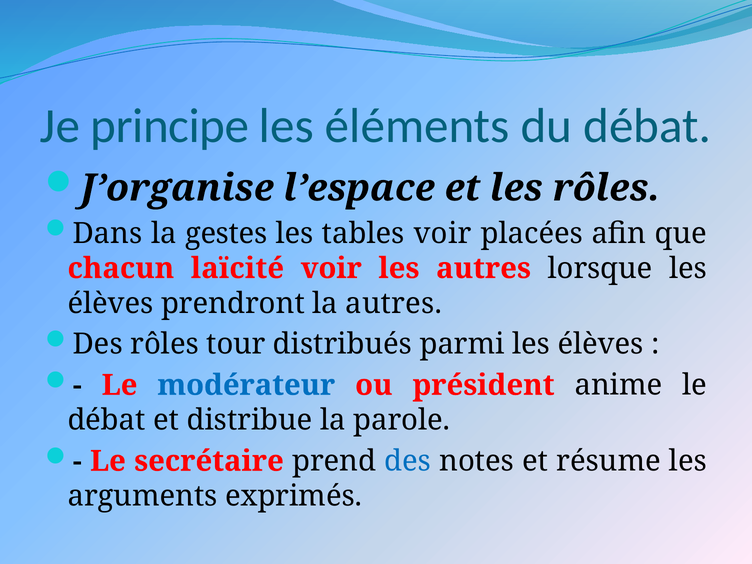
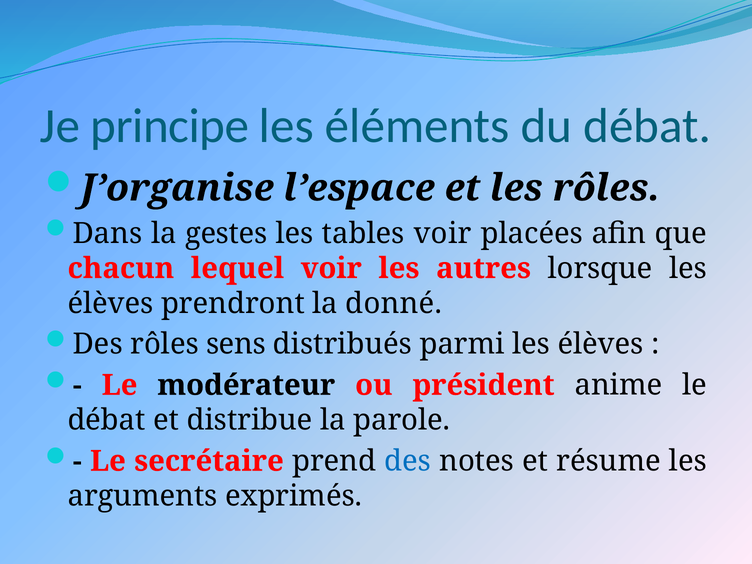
laïcité: laïcité -> lequel
la autres: autres -> donné
tour: tour -> sens
modérateur colour: blue -> black
